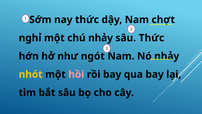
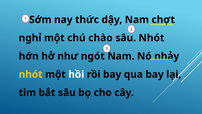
chú nhảy: nhảy -> chào
sâu Thức: Thức -> Nhót
hồi colour: pink -> white
